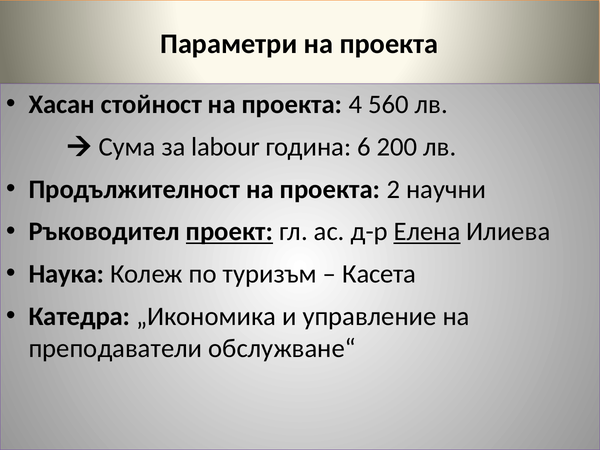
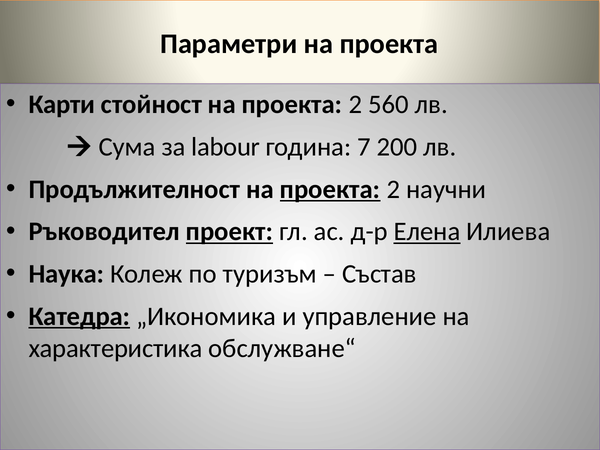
Хасан: Хасан -> Карти
стойност на проекта 4: 4 -> 2
6: 6 -> 7
проекта at (330, 189) underline: none -> present
Касета: Касета -> Състав
Катедра underline: none -> present
преподаватели: преподаватели -> характеристика
